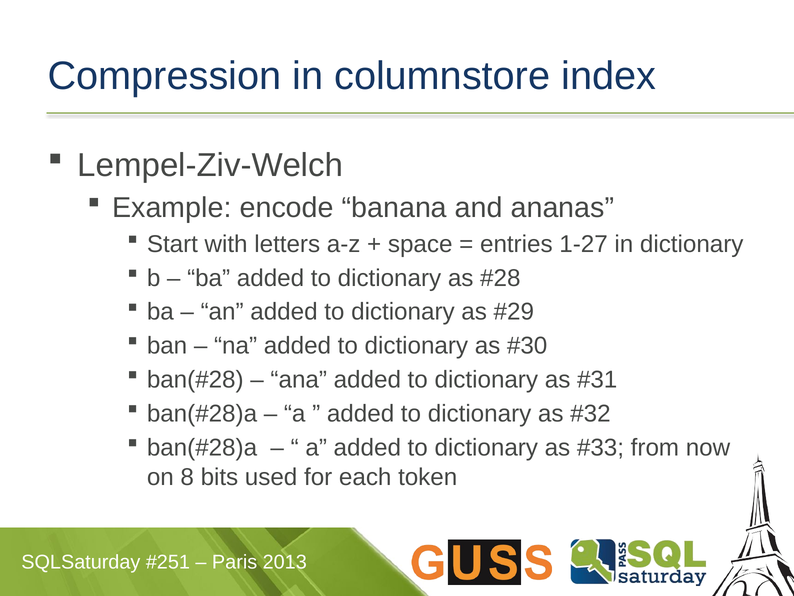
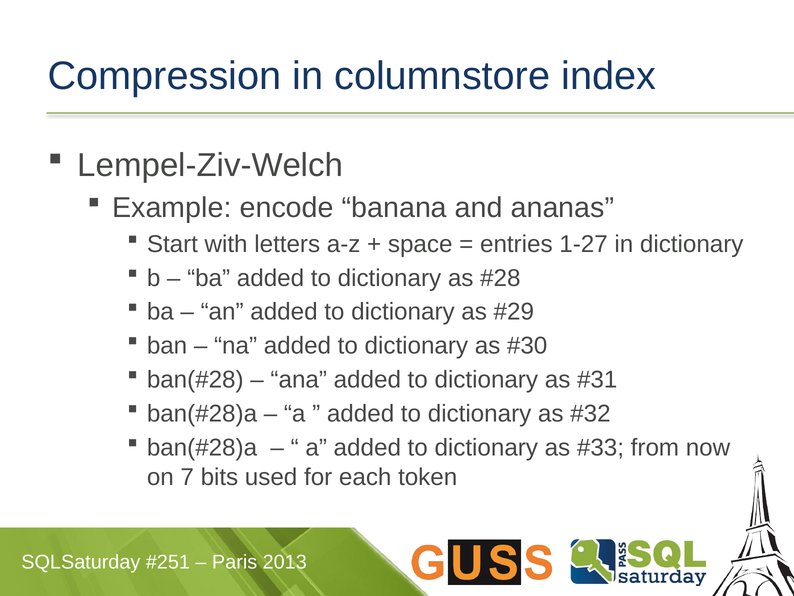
8: 8 -> 7
